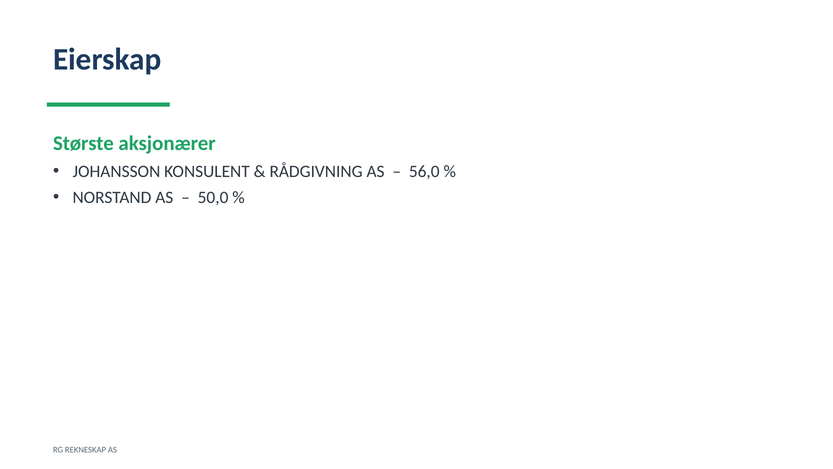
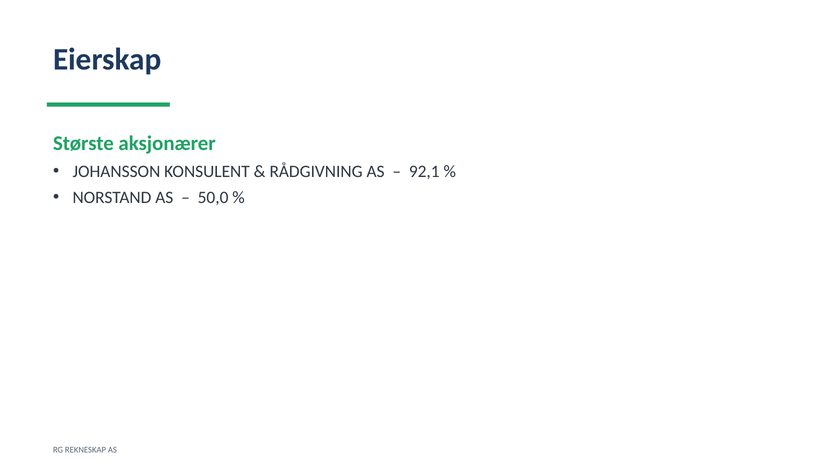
56,0: 56,0 -> 92,1
